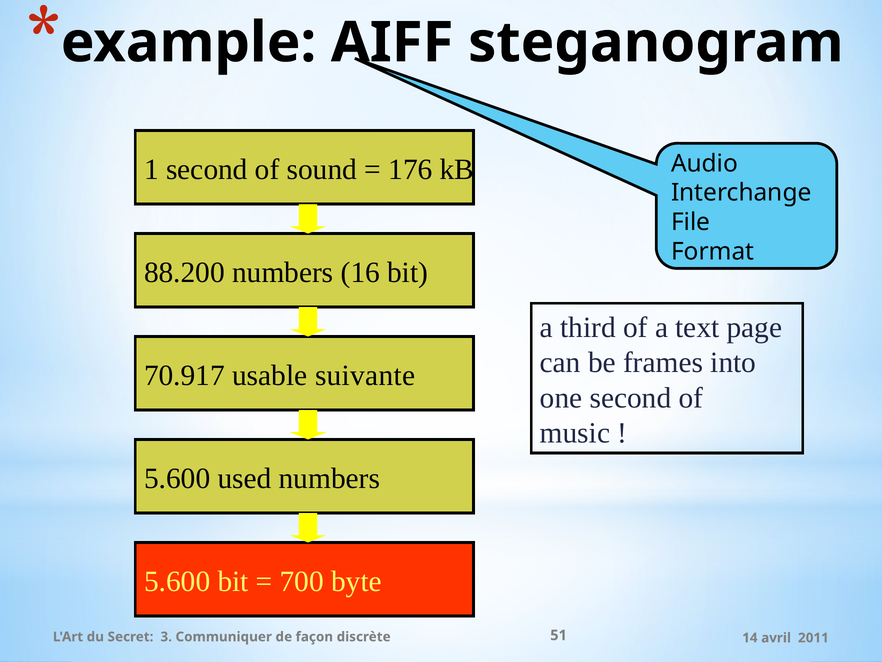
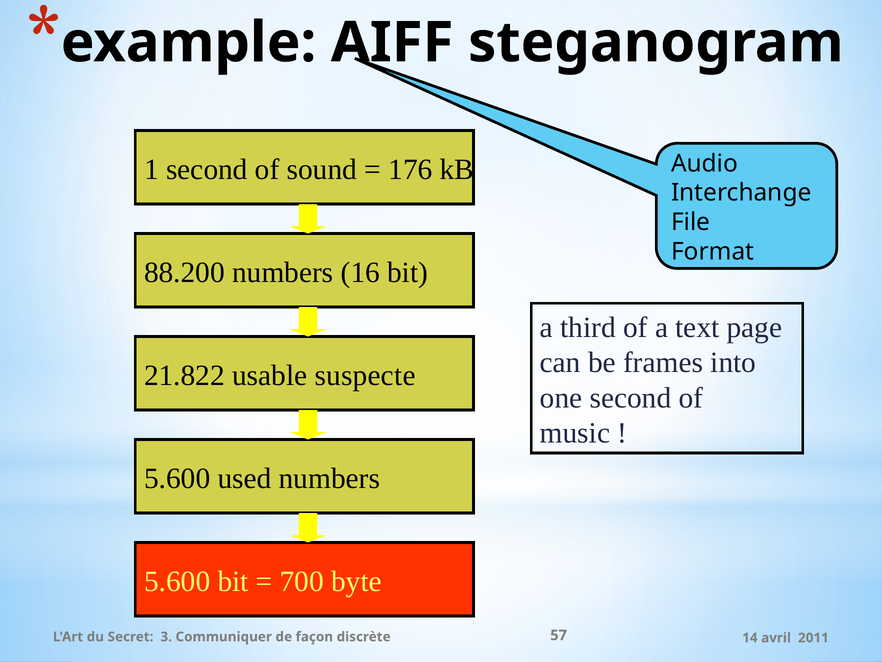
70.917: 70.917 -> 21.822
suivante: suivante -> suspecte
51: 51 -> 57
